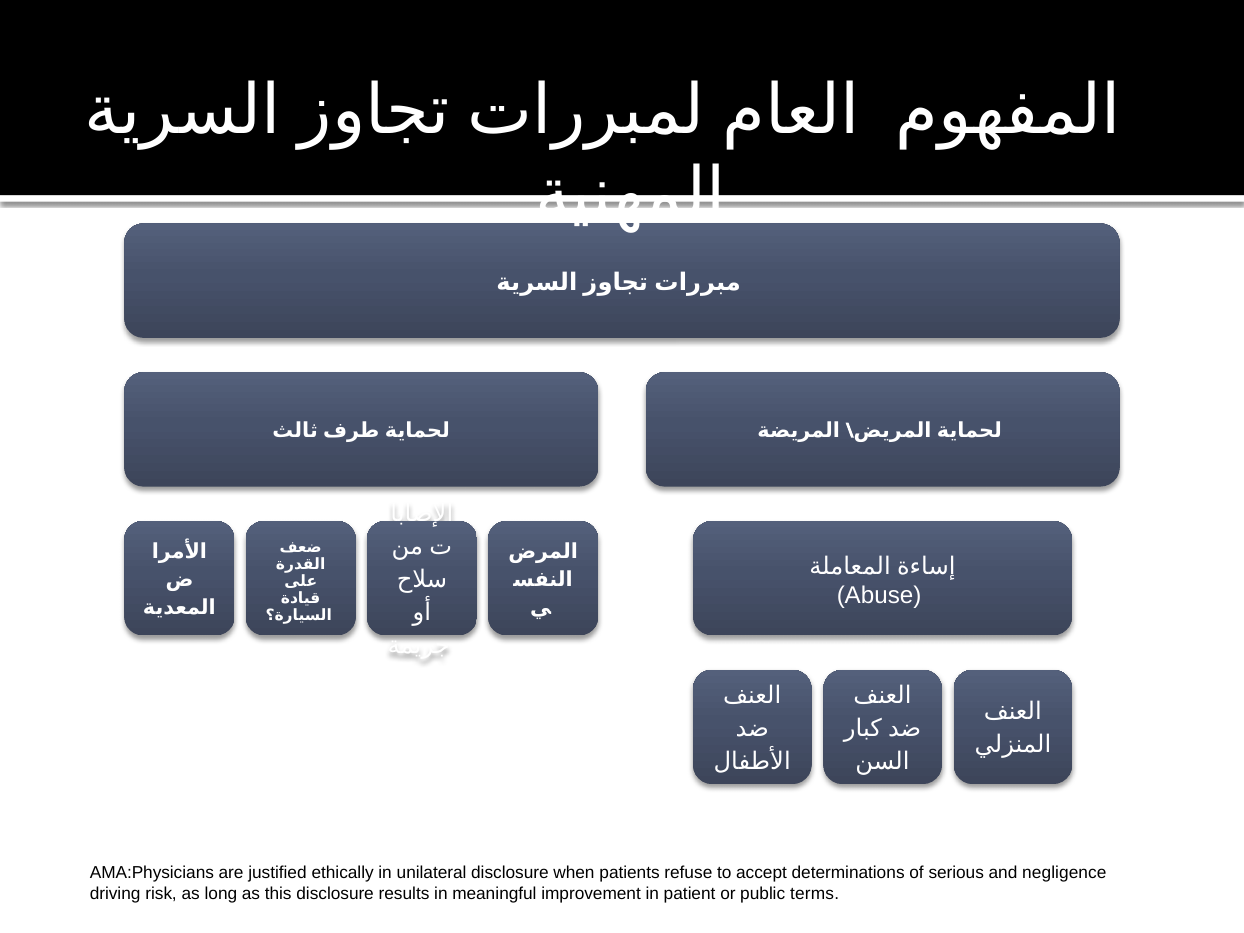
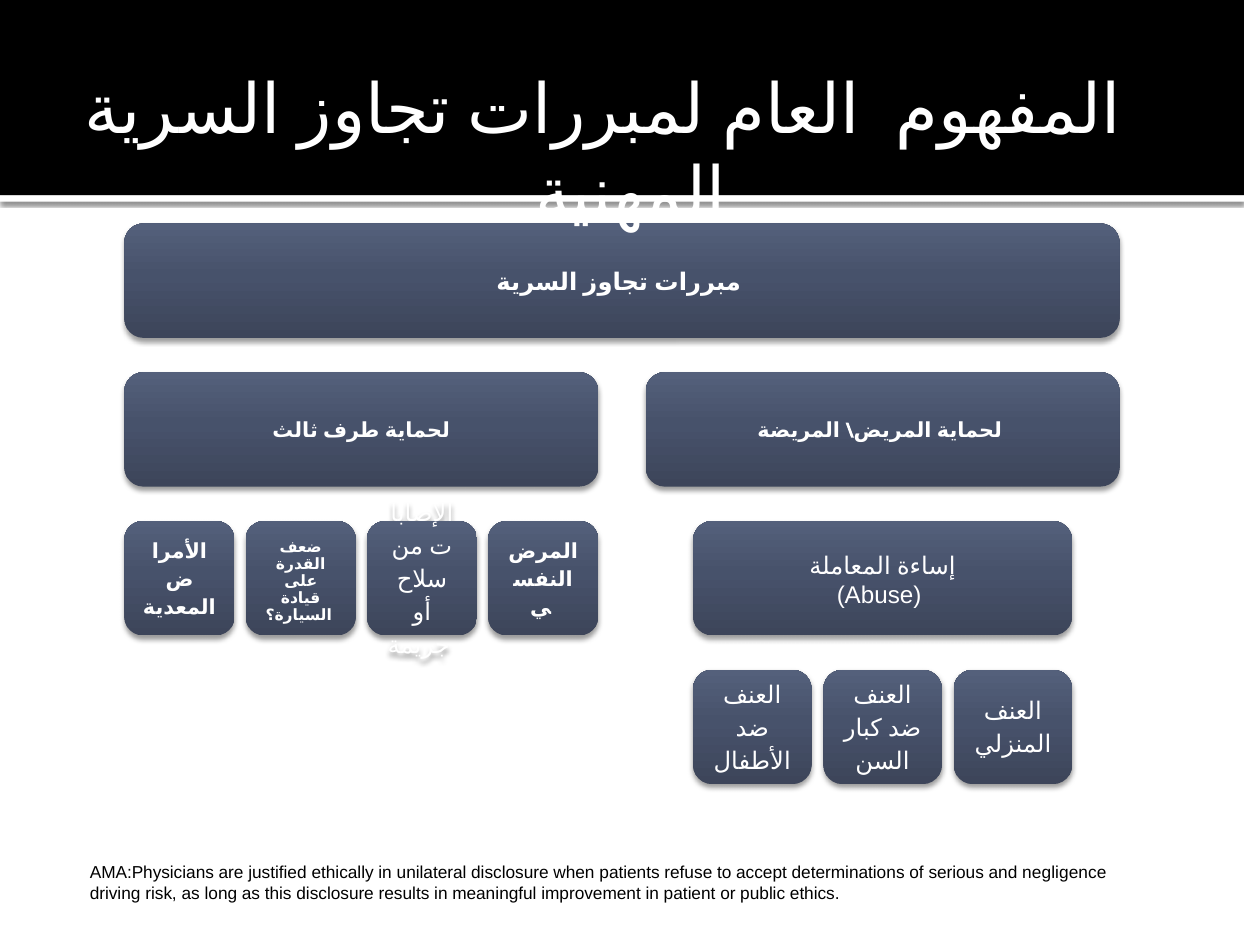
terms: terms -> ethics
